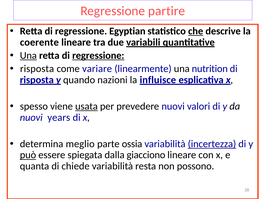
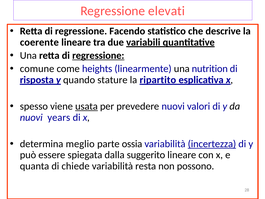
partire: partire -> elevati
Egyptian: Egyptian -> Facendo
che underline: present -> none
Una at (28, 55) underline: present -> none
risposta at (37, 69): risposta -> comune
variare: variare -> heights
nazioni: nazioni -> stature
influisce: influisce -> ripartito
può underline: present -> none
giacciono: giacciono -> suggerito
